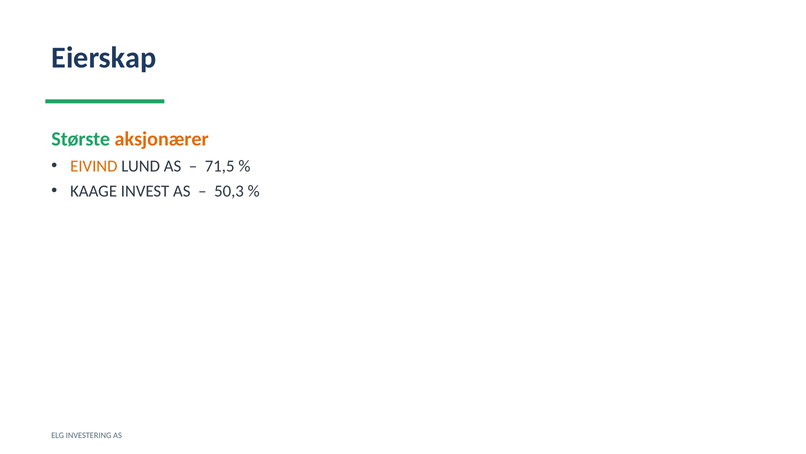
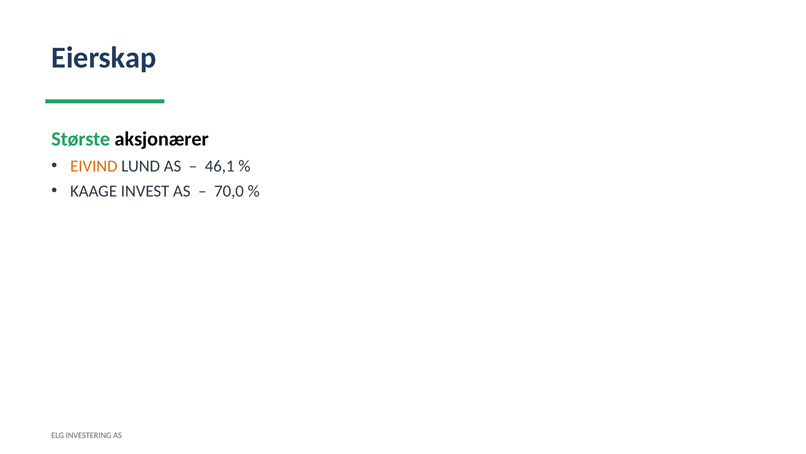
aksjonærer colour: orange -> black
71,5: 71,5 -> 46,1
50,3: 50,3 -> 70,0
